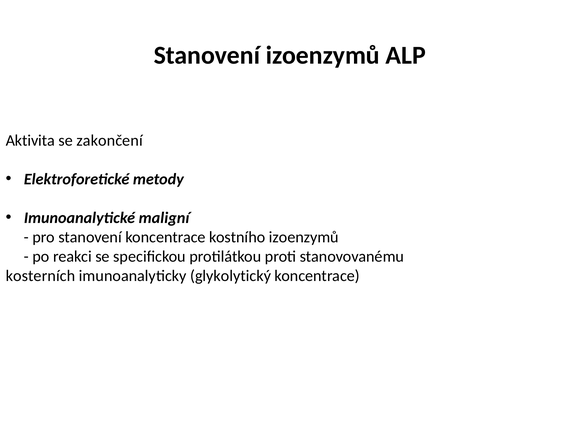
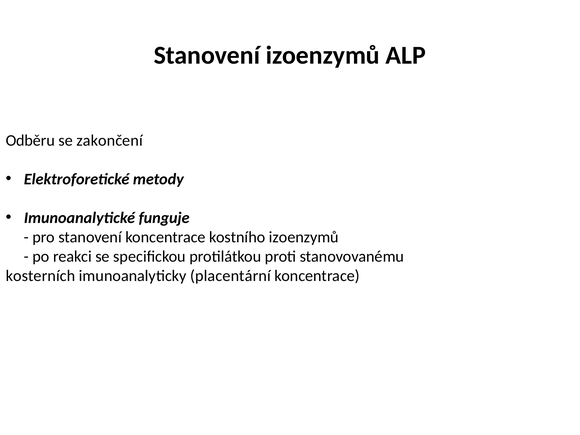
Aktivita: Aktivita -> Odběru
maligní: maligní -> funguje
glykolytický: glykolytický -> placentární
